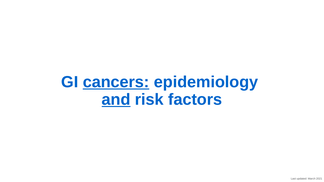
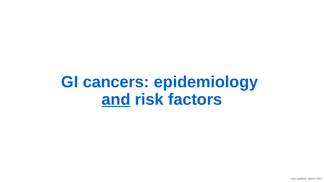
cancers underline: present -> none
